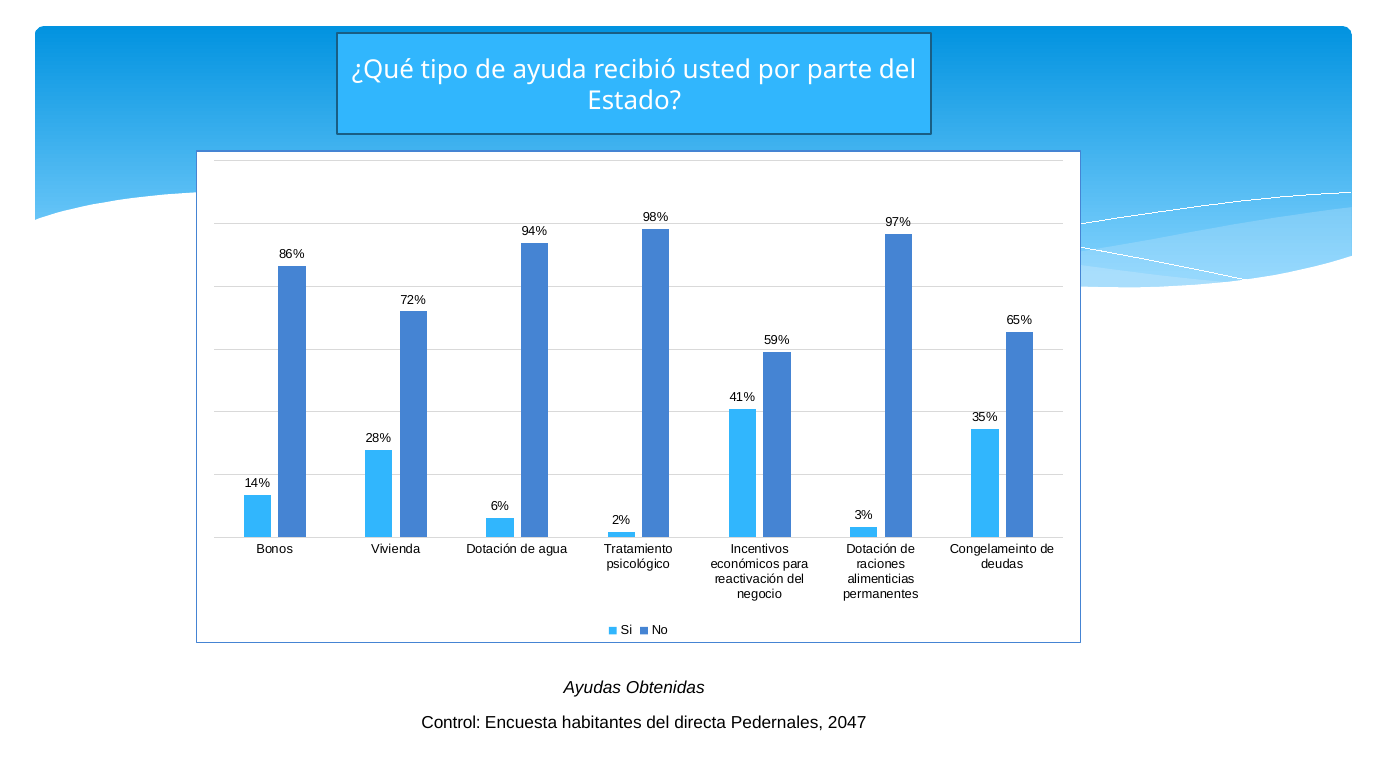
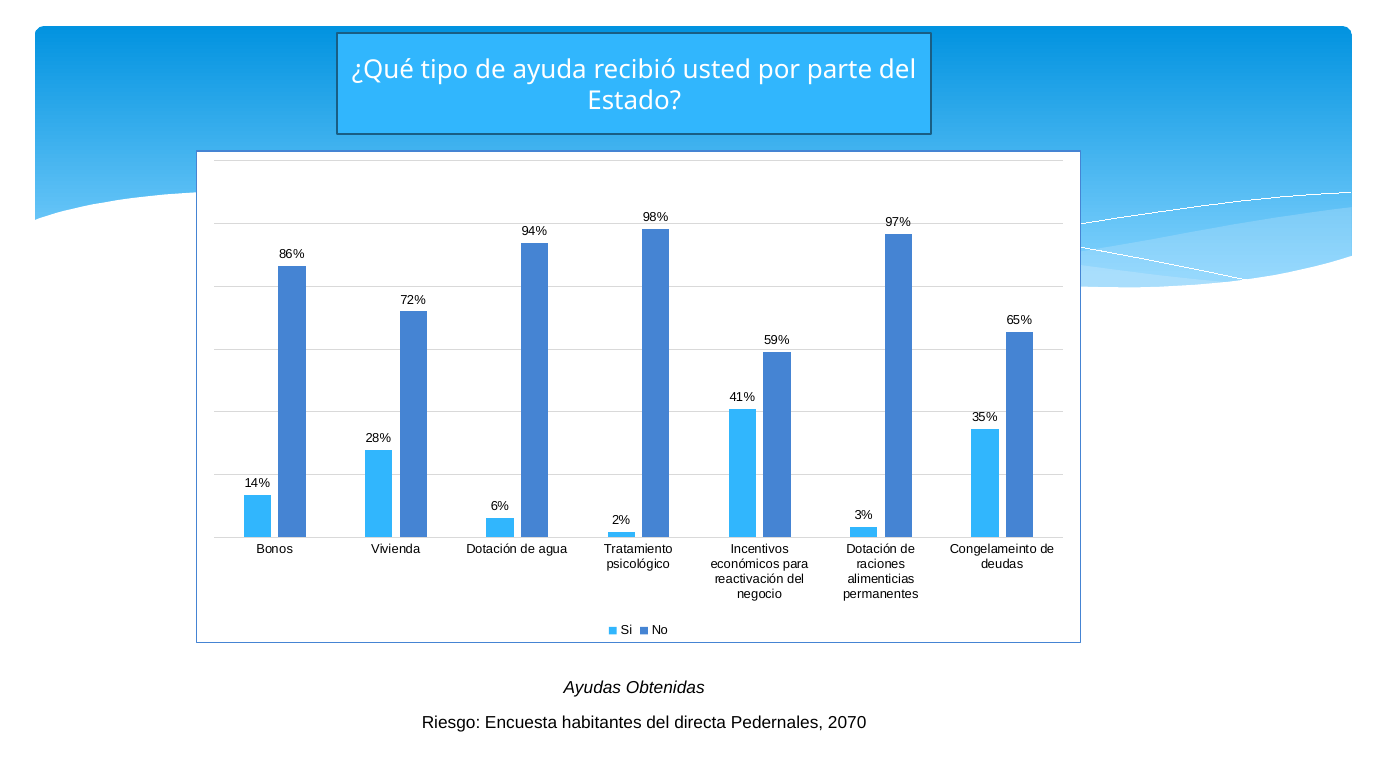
Control: Control -> Riesgo
2047: 2047 -> 2070
